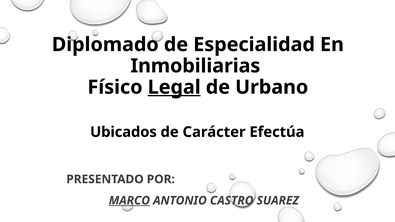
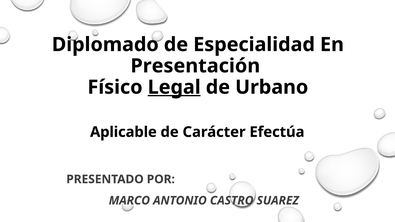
Inmobiliarias: Inmobiliarias -> Presentación
Ubicados: Ubicados -> Aplicable
MARCO underline: present -> none
